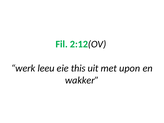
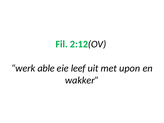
leeu: leeu -> able
this: this -> leef
